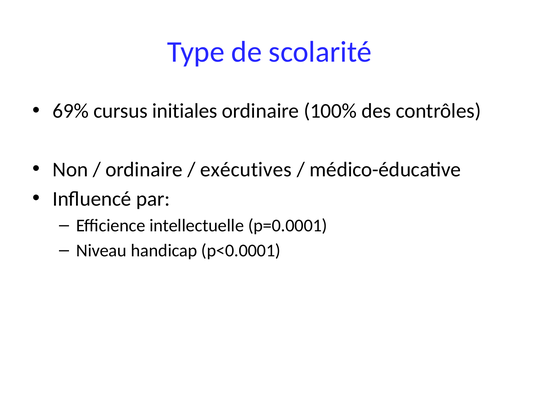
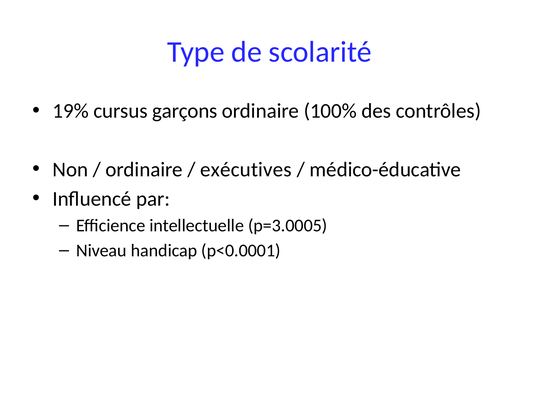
69%: 69% -> 19%
initiales: initiales -> garçons
p=0.0001: p=0.0001 -> p=3.0005
